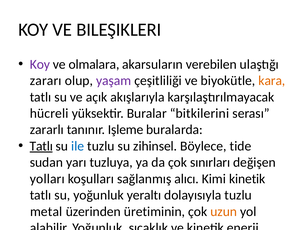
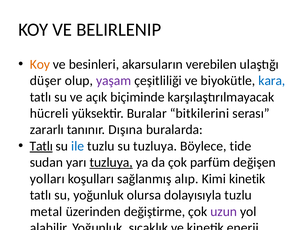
BILEŞIKLERI: BILEŞIKLERI -> BELIRLENIP
Koy at (40, 64) colour: purple -> orange
olmalara: olmalara -> besinleri
zararı: zararı -> düşer
kara at (272, 80) colour: orange -> blue
akışlarıyla: akışlarıyla -> biçiminde
Işleme: Işleme -> Dışına
su zihinsel: zihinsel -> tuzluya
tuzluya at (111, 162) underline: none -> present
sınırları: sınırları -> parfüm
alıcı: alıcı -> alıp
yeraltı: yeraltı -> olursa
üretiminin: üretiminin -> değiştirme
uzun colour: orange -> purple
